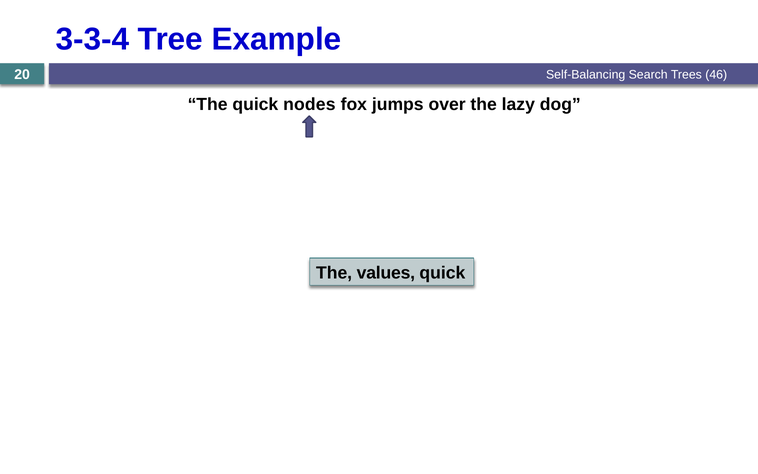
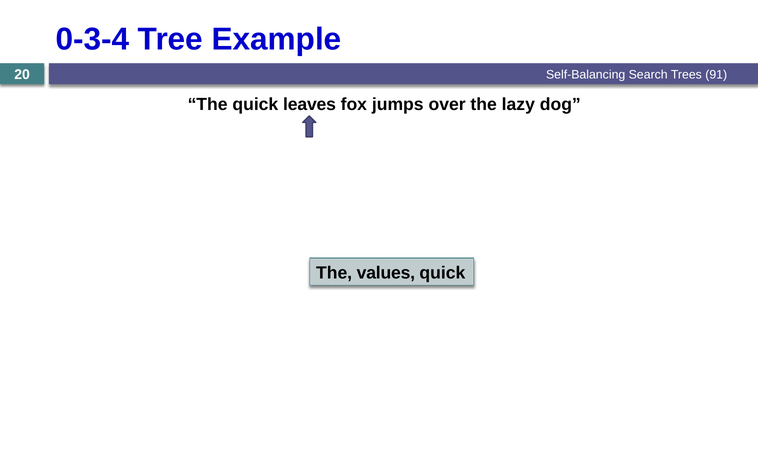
3-3-4: 3-3-4 -> 0-3-4
46: 46 -> 91
nodes: nodes -> leaves
